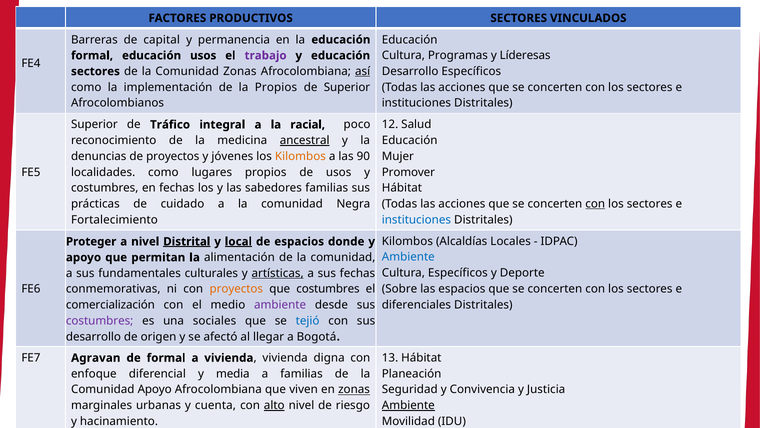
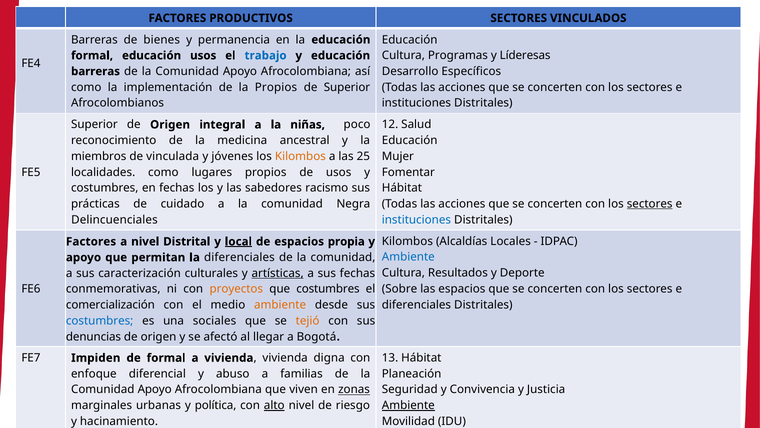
capital: capital -> bienes
trabajo colour: purple -> blue
sectores at (95, 71): sectores -> barreras
Zonas at (240, 71): Zonas -> Apoyo
así underline: present -> none
Tráfico at (170, 125): Tráfico -> Origen
la racial: racial -> niñas
ancestral underline: present -> none
denuncias: denuncias -> miembros
de proyectos: proyectos -> vinculada
90: 90 -> 25
Promover: Promover -> Fomentar
sabedores familias: familias -> racismo
con at (595, 204) underline: present -> none
sectores at (650, 204) underline: none -> present
Fortalecimiento at (114, 219): Fortalecimiento -> Delincuenciales
Proteger at (91, 241): Proteger -> Factores
Distrital underline: present -> none
donde: donde -> propia
la alimentación: alimentación -> diferenciales
Cultura Específicos: Específicos -> Resultados
fundamentales: fundamentales -> caracterización
ambiente at (280, 305) colour: purple -> orange
costumbres at (100, 320) colour: purple -> blue
tejió colour: blue -> orange
desarrollo at (93, 336): desarrollo -> denuncias
Agravan: Agravan -> Impiden
media: media -> abuso
cuenta: cuenta -> política
